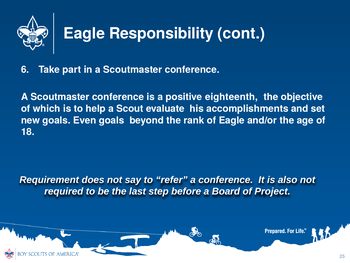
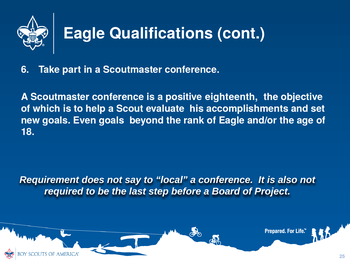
Responsibility: Responsibility -> Qualifications
refer: refer -> local
